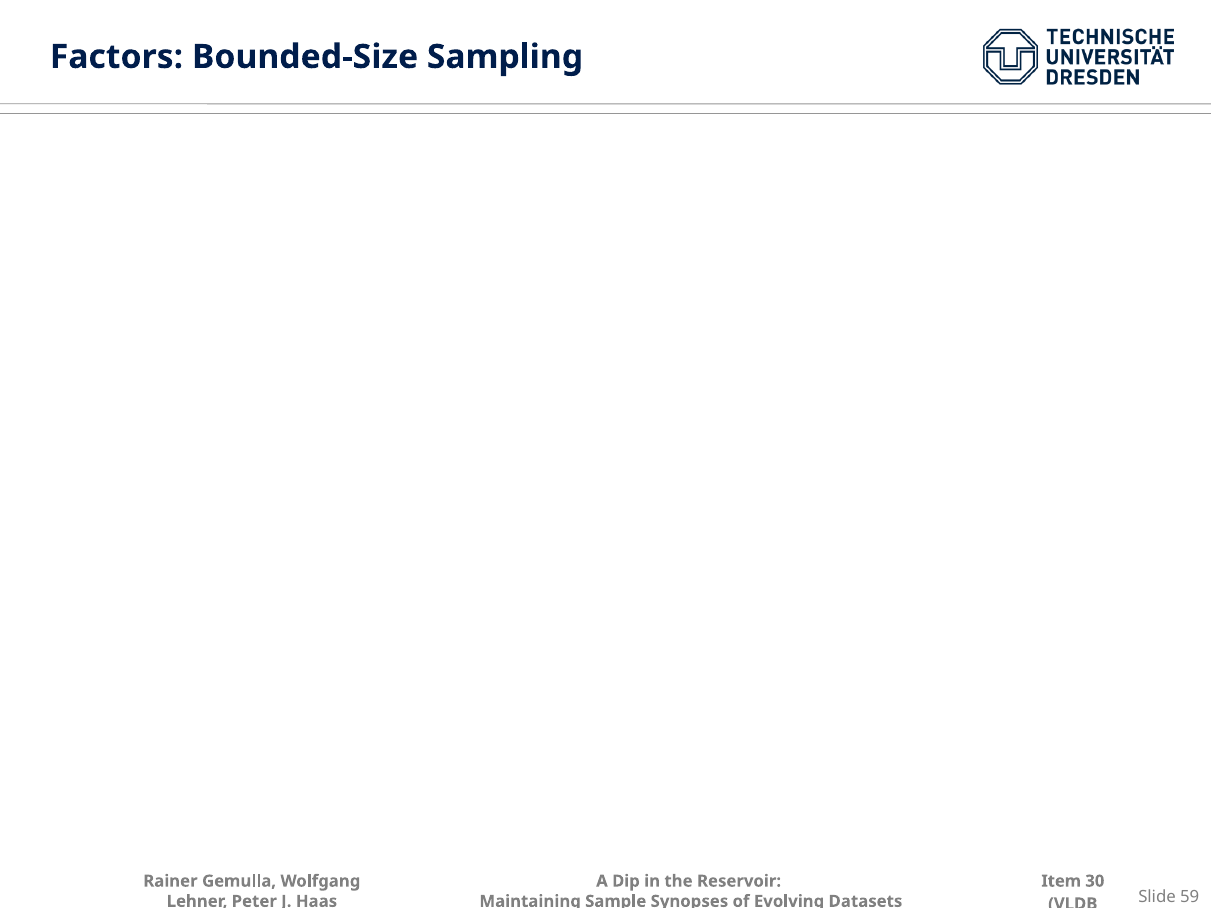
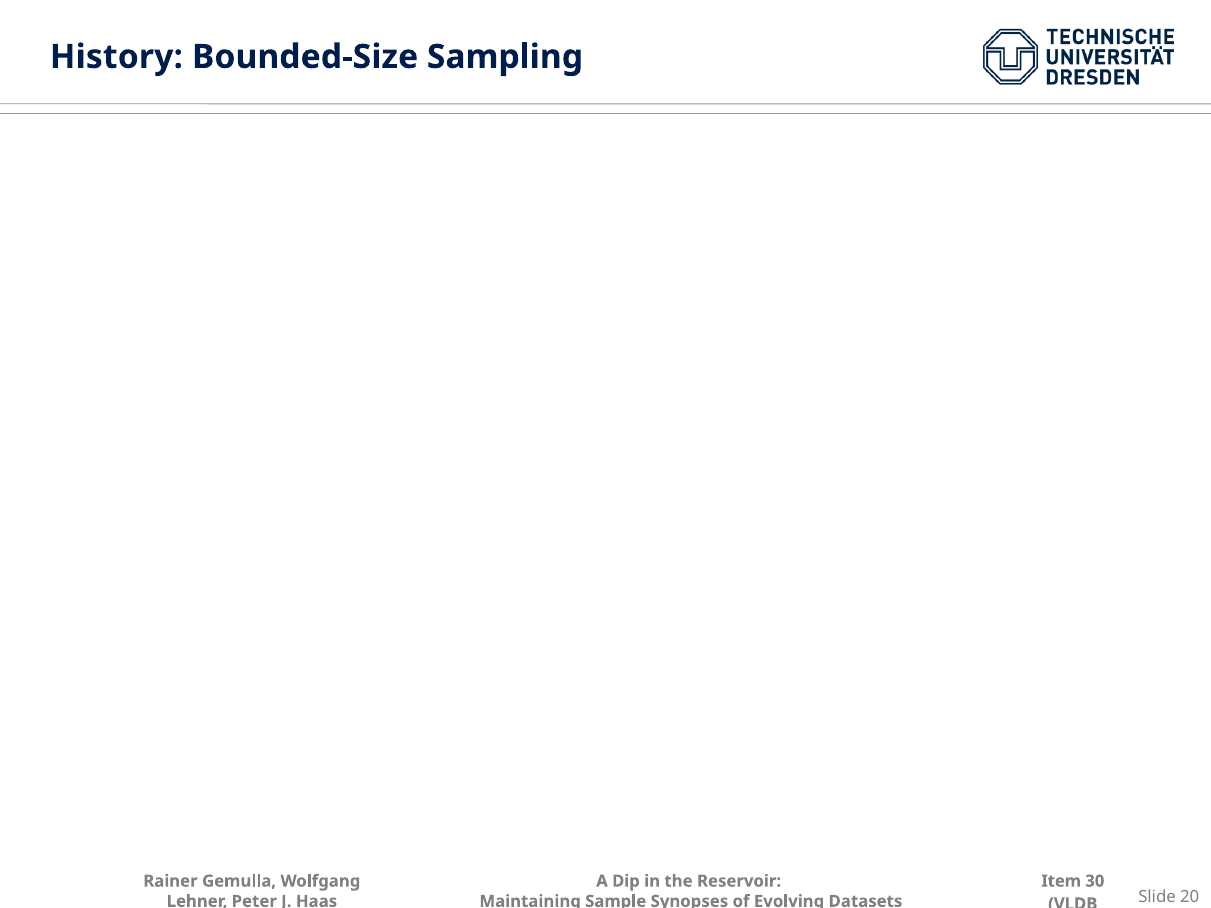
Factors at (116, 57): Factors -> History
59: 59 -> 20
